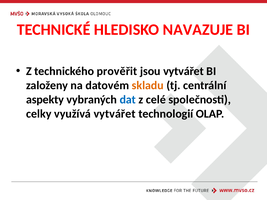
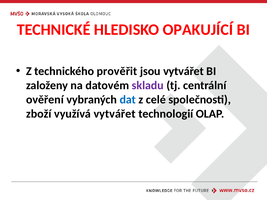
NAVAZUJE: NAVAZUJE -> OPAKUJÍCÍ
skladu colour: orange -> purple
aspekty: aspekty -> ověření
celky: celky -> zboží
